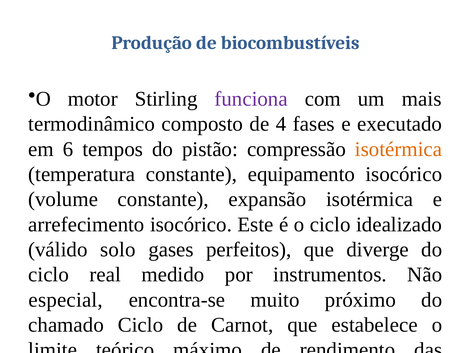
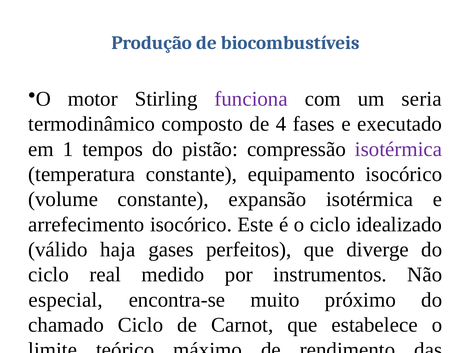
mais: mais -> seria
6: 6 -> 1
isotérmica at (398, 149) colour: orange -> purple
solo: solo -> haja
